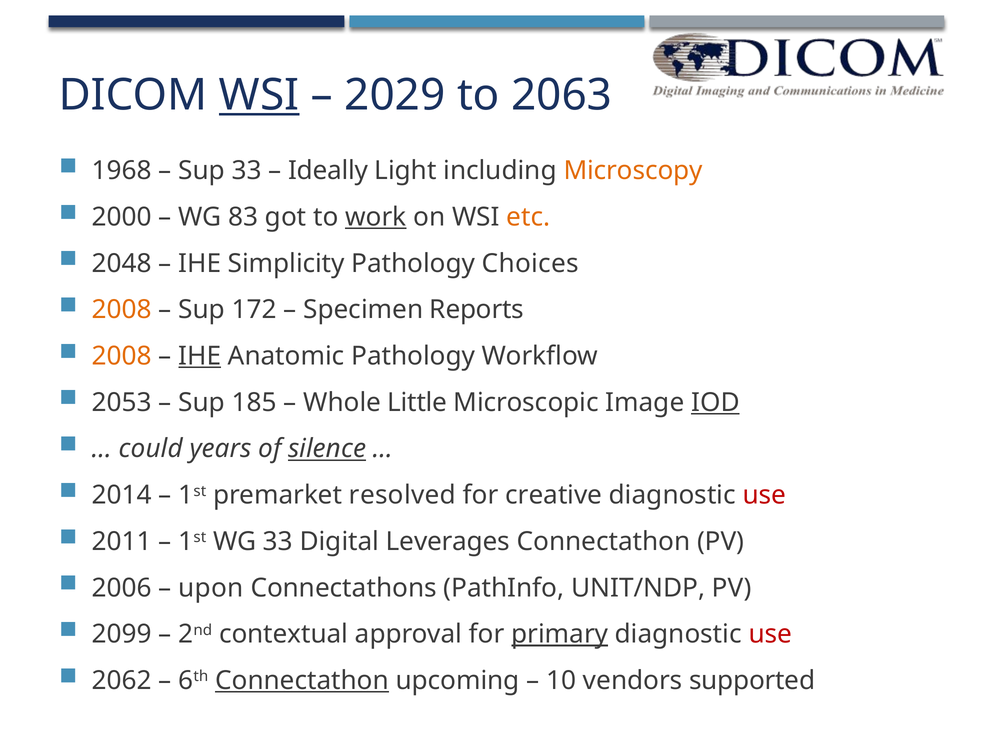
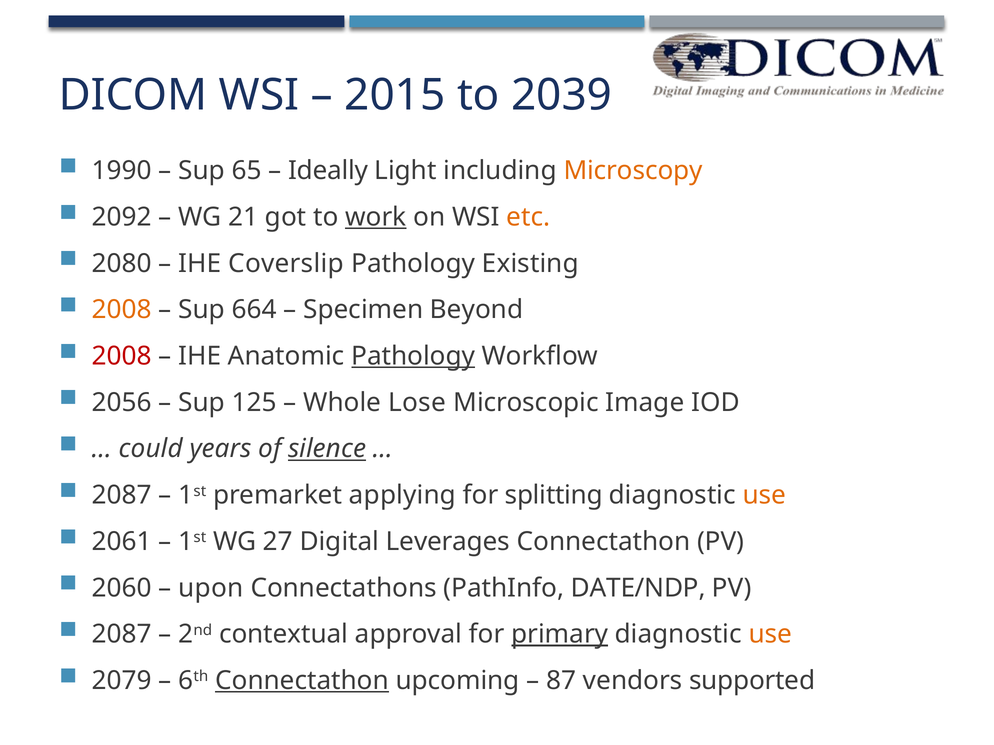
WSI at (259, 95) underline: present -> none
2029: 2029 -> 2015
2063: 2063 -> 2039
1968: 1968 -> 1990
Sup 33: 33 -> 65
2000: 2000 -> 2092
83: 83 -> 21
2048: 2048 -> 2080
Simplicity: Simplicity -> Coverslip
Choices: Choices -> Existing
172: 172 -> 664
Reports: Reports -> Beyond
2008 at (122, 356) colour: orange -> red
IHE at (200, 356) underline: present -> none
Pathology at (413, 356) underline: none -> present
2053: 2053 -> 2056
185: 185 -> 125
Little: Little -> Lose
IOD underline: present -> none
2014 at (122, 496): 2014 -> 2087
resolved: resolved -> applying
creative: creative -> splitting
use at (764, 496) colour: red -> orange
2011: 2011 -> 2061
WG 33: 33 -> 27
2006: 2006 -> 2060
UNIT/NDP: UNIT/NDP -> DATE/NDP
2099 at (122, 635): 2099 -> 2087
use at (770, 635) colour: red -> orange
2062: 2062 -> 2079
10: 10 -> 87
